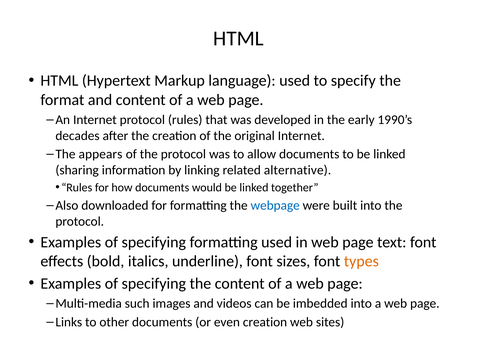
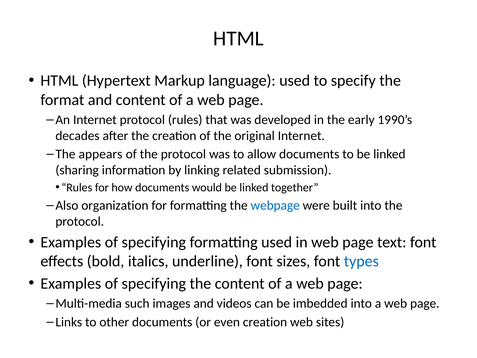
alternative: alternative -> submission
downloaded: downloaded -> organization
types colour: orange -> blue
